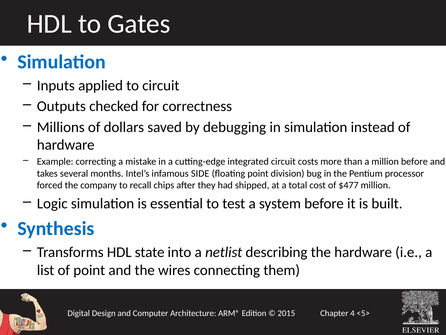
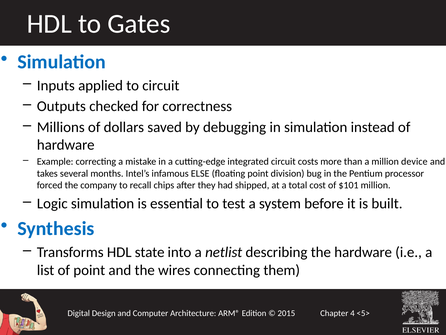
million before: before -> device
SIDE: SIDE -> ELSE
$477: $477 -> $101
